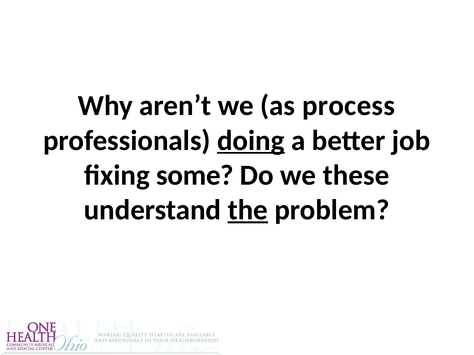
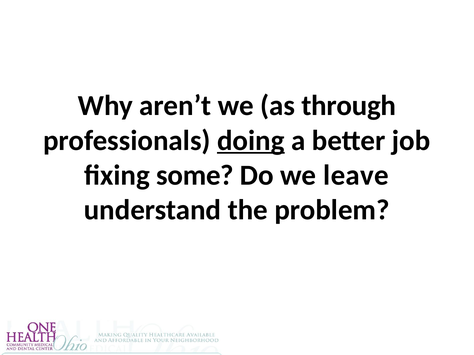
process: process -> through
these: these -> leave
the underline: present -> none
